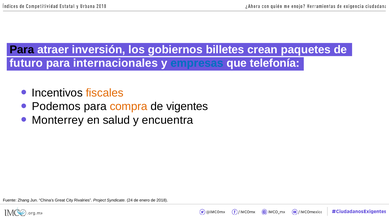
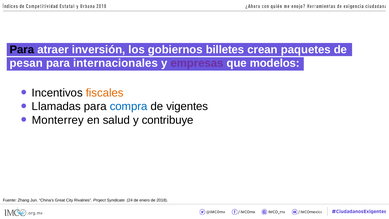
futuro: futuro -> pesan
empresas colour: blue -> purple
telefonía: telefonía -> modelos
Podemos: Podemos -> Llamadas
compra colour: orange -> blue
encuentra: encuentra -> contribuye
